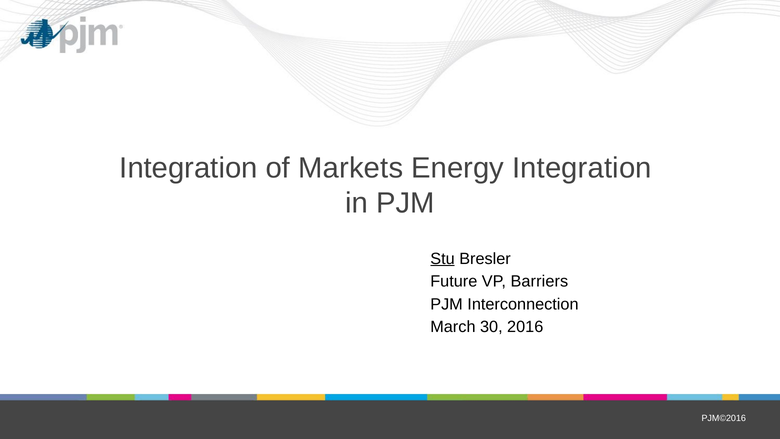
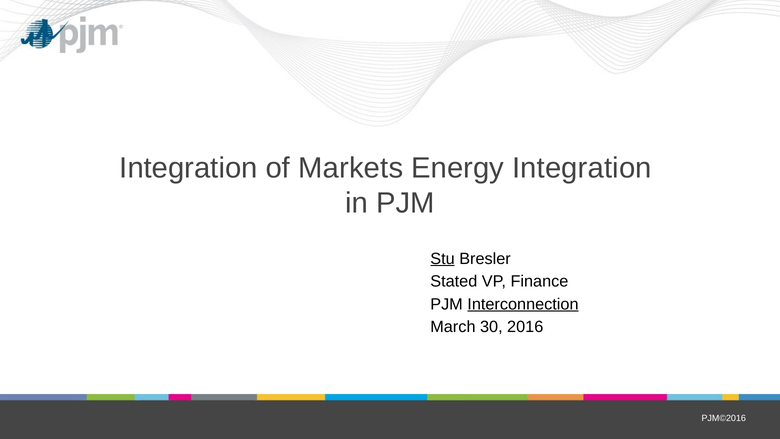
Future: Future -> Stated
Barriers: Barriers -> Finance
Interconnection underline: none -> present
